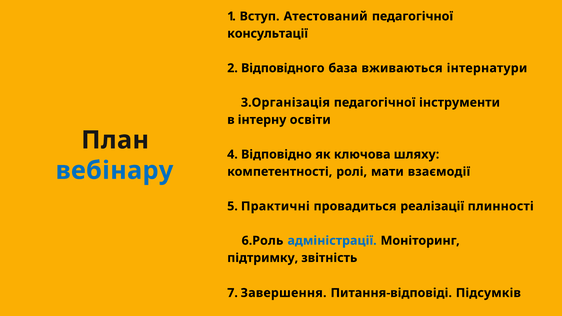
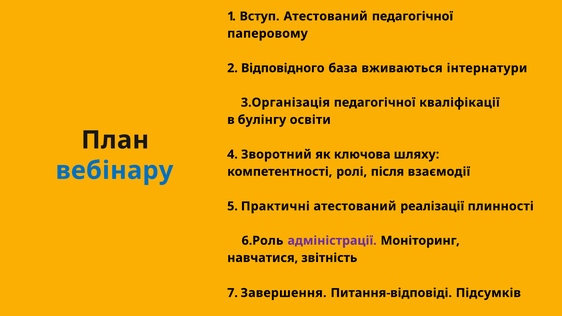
консультації: консультації -> паперовому
інструменти: інструменти -> кваліфікації
інтерну: інтерну -> булінгу
Відповідно: Відповідно -> Зворотний
мати: мати -> після
провадиться at (355, 206): провадиться -> атестований
адміністрації colour: blue -> purple
підтримку: підтримку -> навчатися
